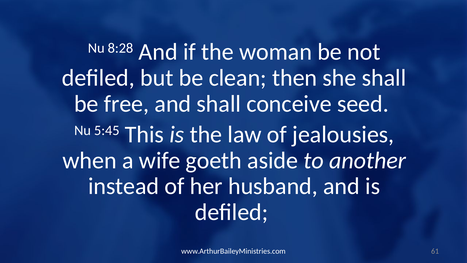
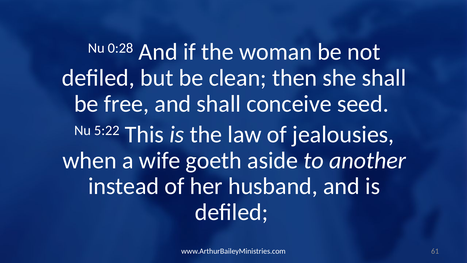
8:28: 8:28 -> 0:28
5:45: 5:45 -> 5:22
